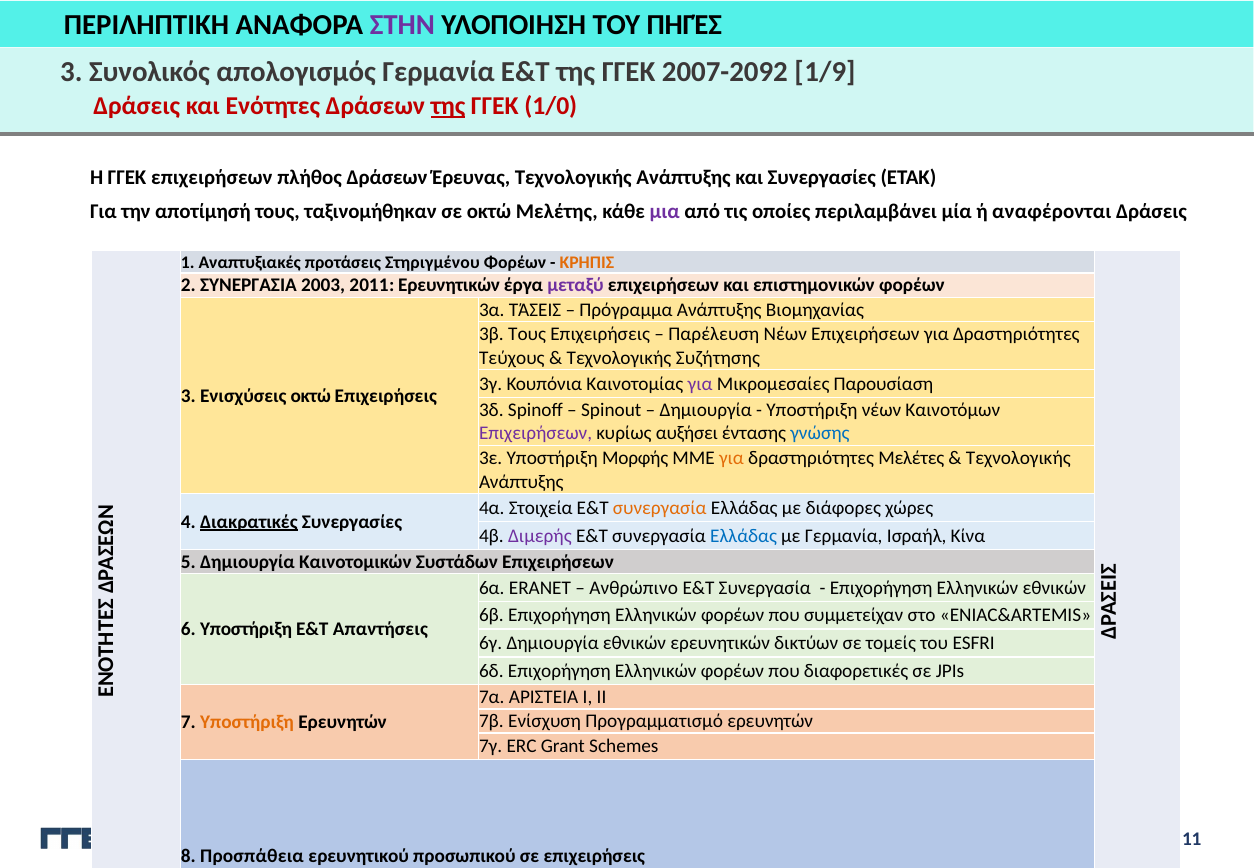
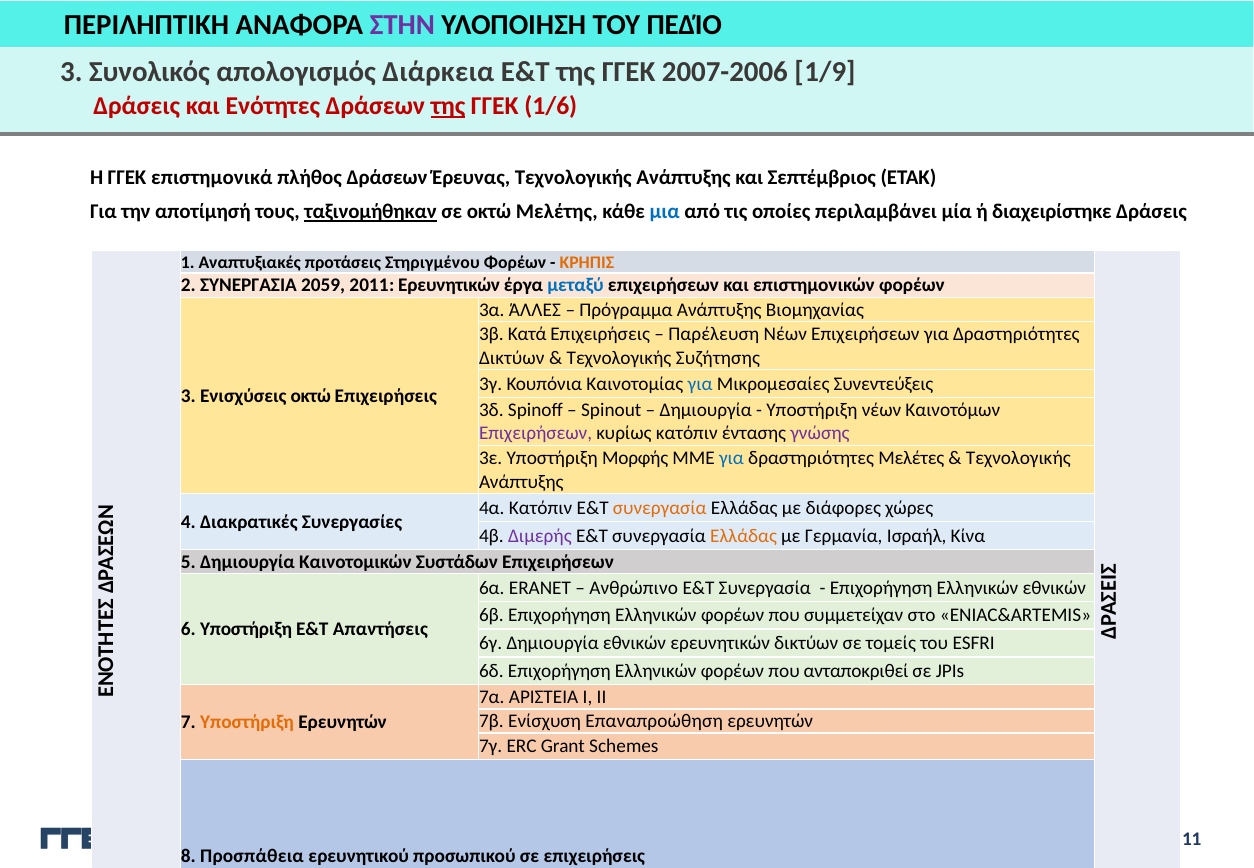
ΠΗΓΈΣ: ΠΗΓΈΣ -> ΠΕΔΊΟ
απολογισμός Γερμανία: Γερμανία -> Διάρκεια
2007-2092: 2007-2092 -> 2007-2006
1/0: 1/0 -> 1/6
ΓΓΕΚ επιχειρήσεων: επιχειρήσεων -> επιστημονικά
και Συνεργασίες: Συνεργασίες -> Σεπτέμβριος
ταξινομήθηκαν underline: none -> present
μια colour: purple -> blue
αναφέρονται: αναφέρονται -> διαχειρίστηκε
2003: 2003 -> 2059
μεταξύ colour: purple -> blue
ΤΆΣΕΙΣ: ΤΆΣΕΙΣ -> ΆΛΛΕΣ
3β Τους: Τους -> Κατά
Τεύχους at (512, 358): Τεύχους -> Δικτύων
για at (700, 384) colour: purple -> blue
Παρουσίαση: Παρουσίαση -> Συνεντεύξεις
κυρίως αυξήσει: αυξήσει -> κατόπιν
γνώσης colour: blue -> purple
για at (732, 458) colour: orange -> blue
4α Στοιχεία: Στοιχεία -> Κατόπιν
Διακρατικές underline: present -> none
Ελλάδας at (744, 536) colour: blue -> orange
διαφορετικές: διαφορετικές -> ανταποκριθεί
Προγραμματισμό: Προγραμματισμό -> Επαναπροώθηση
